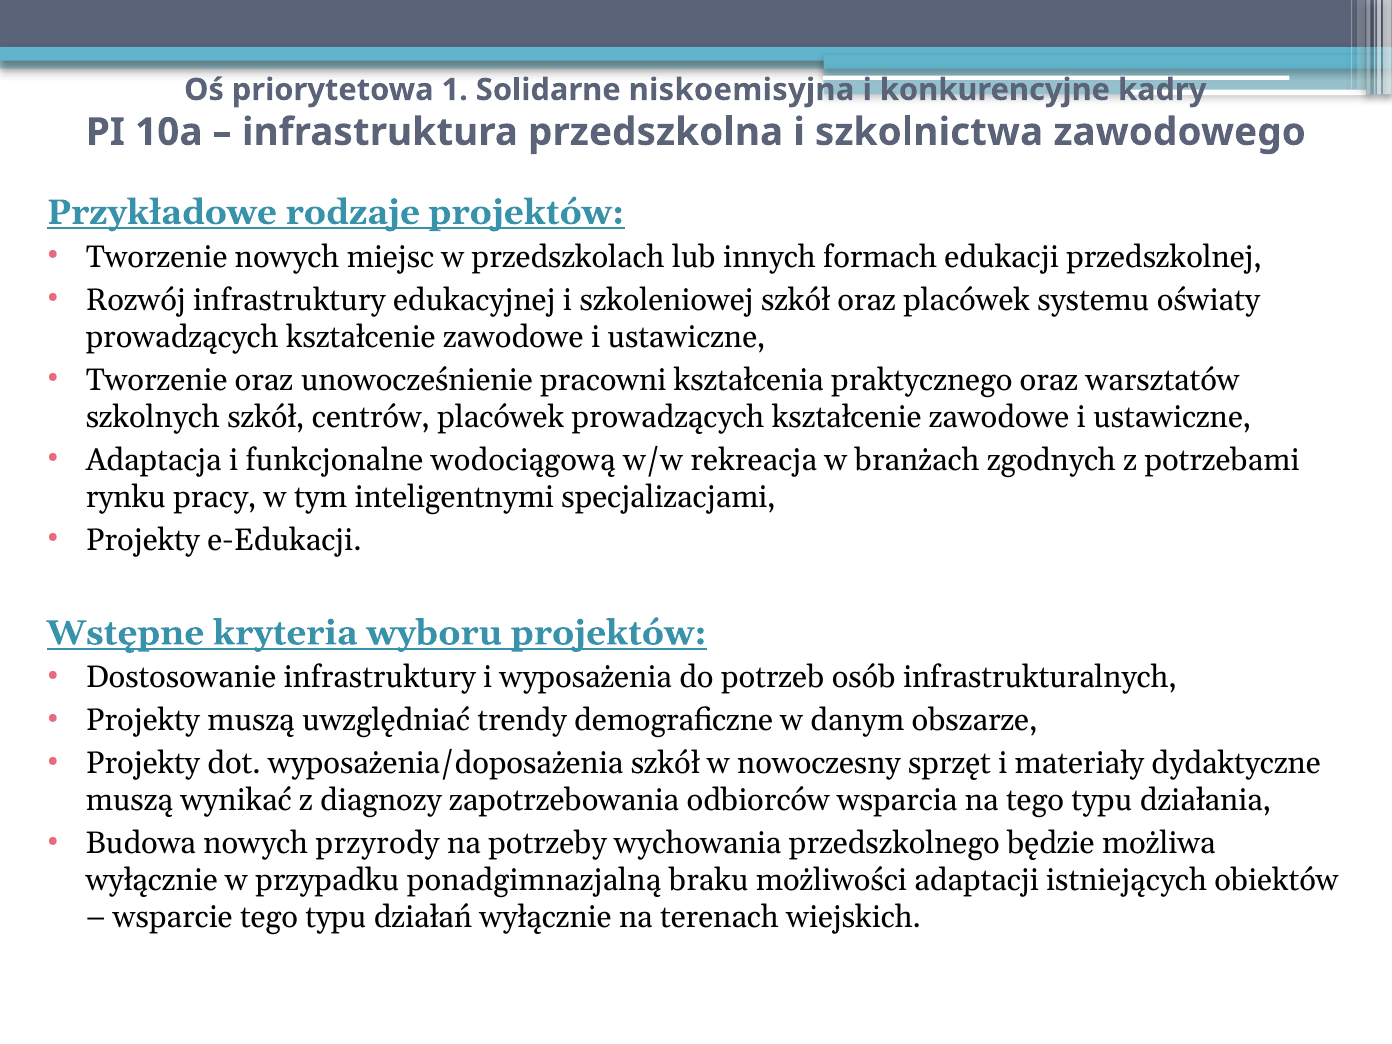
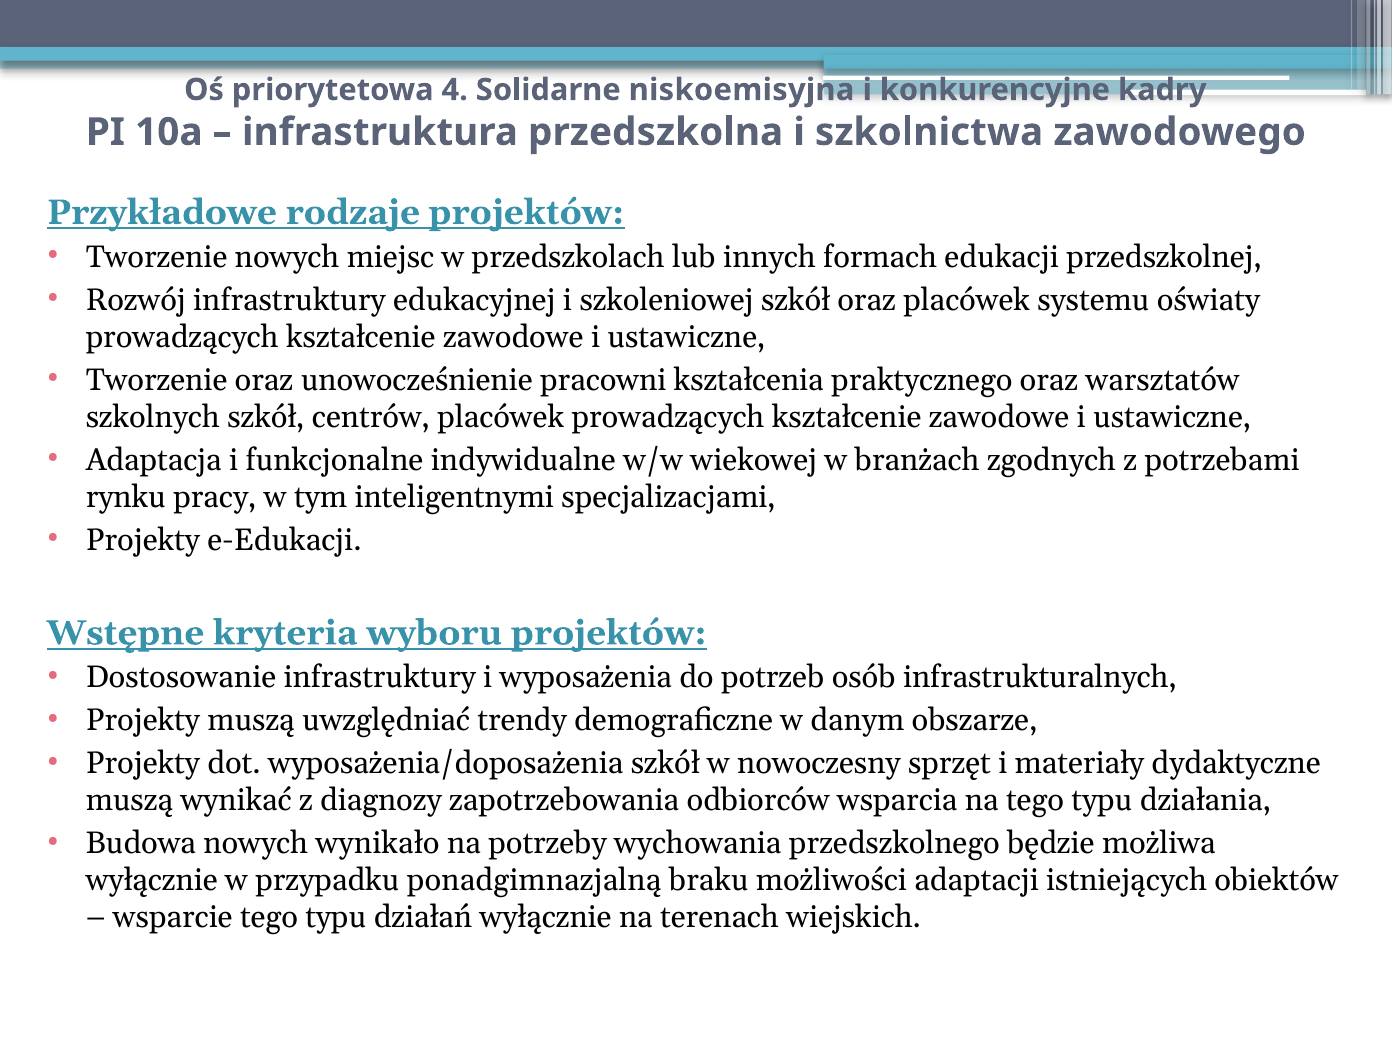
1: 1 -> 4
wodociągową: wodociągową -> indywidualne
rekreacja: rekreacja -> wiekowej
przyrody: przyrody -> wynikało
